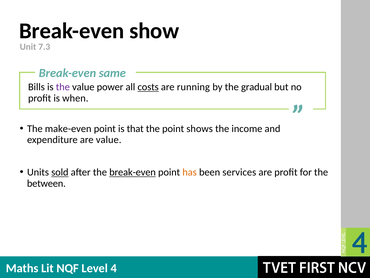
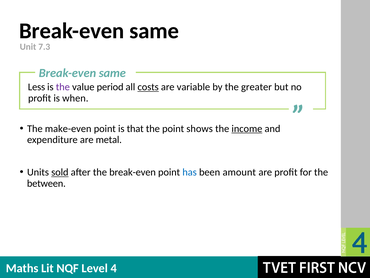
show at (154, 31): show -> same
Bills: Bills -> Less
power: power -> period
running: running -> variable
gradual: gradual -> greater
income underline: none -> present
are value: value -> metal
break-even at (133, 172) underline: present -> none
has colour: orange -> blue
services: services -> amount
